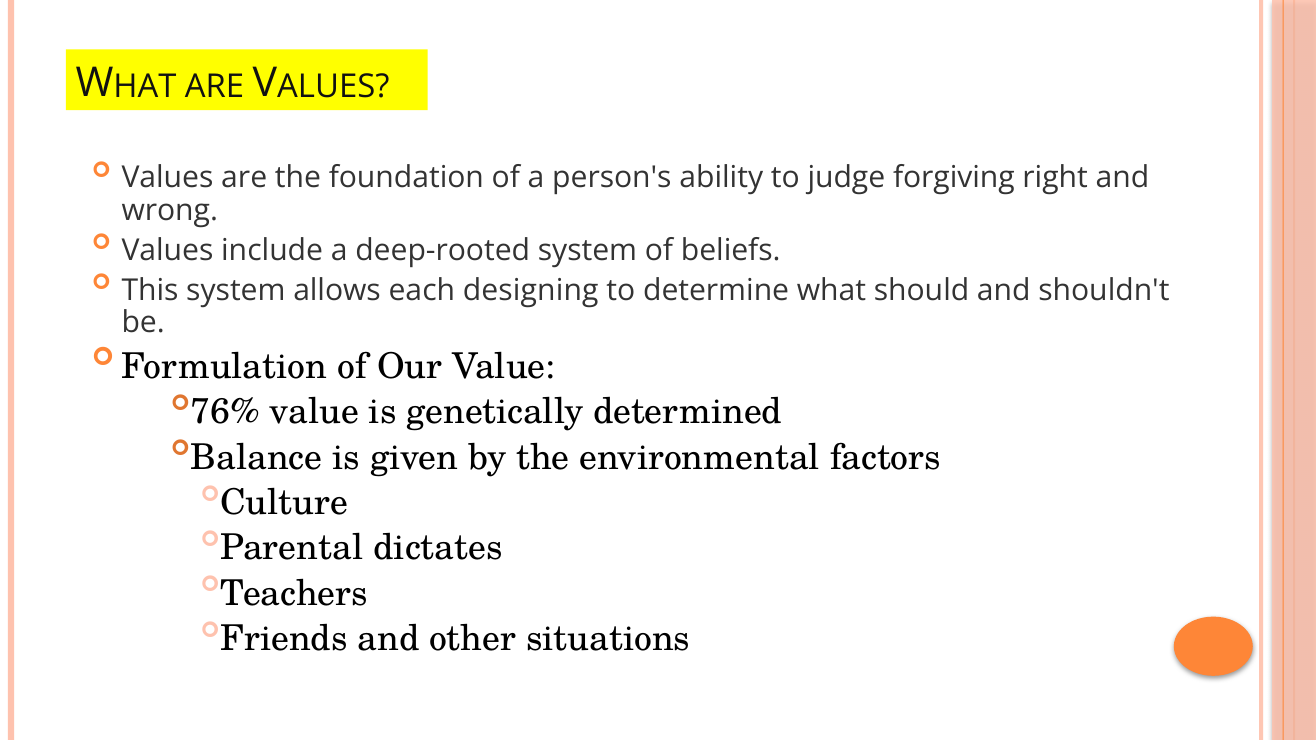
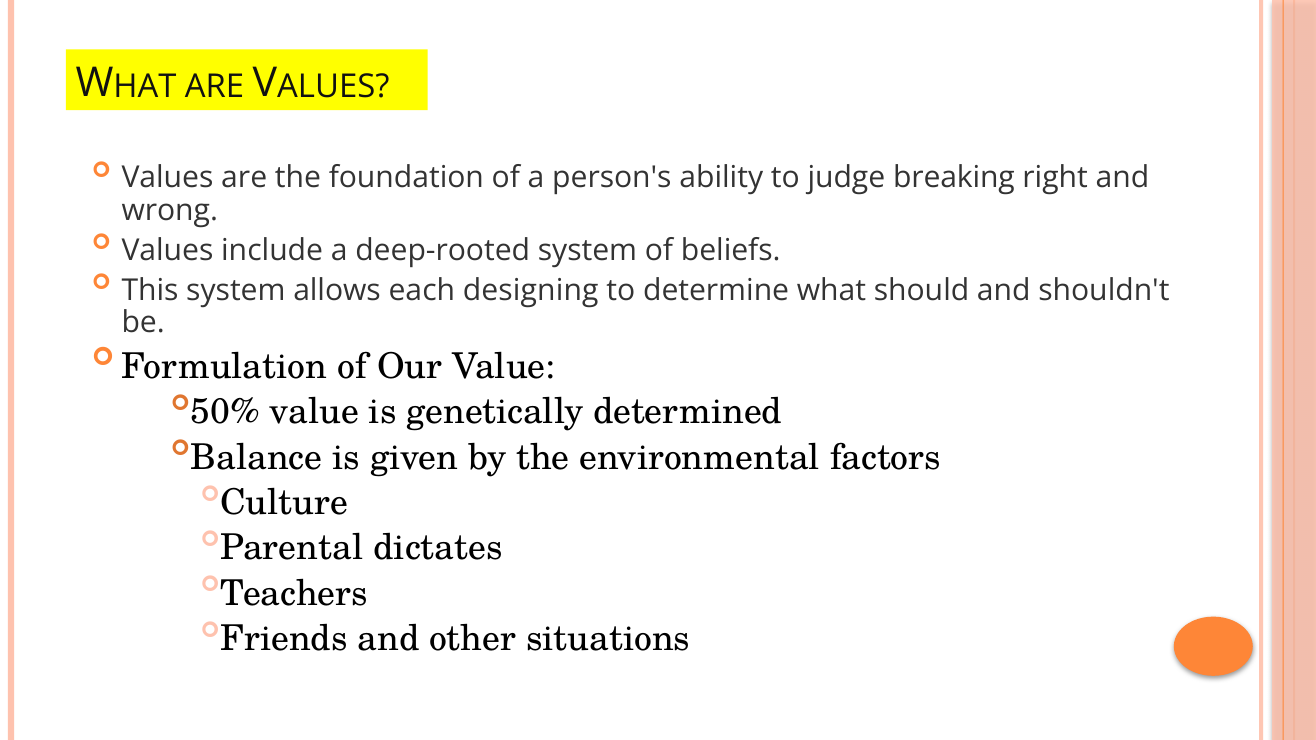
forgiving: forgiving -> breaking
76%: 76% -> 50%
